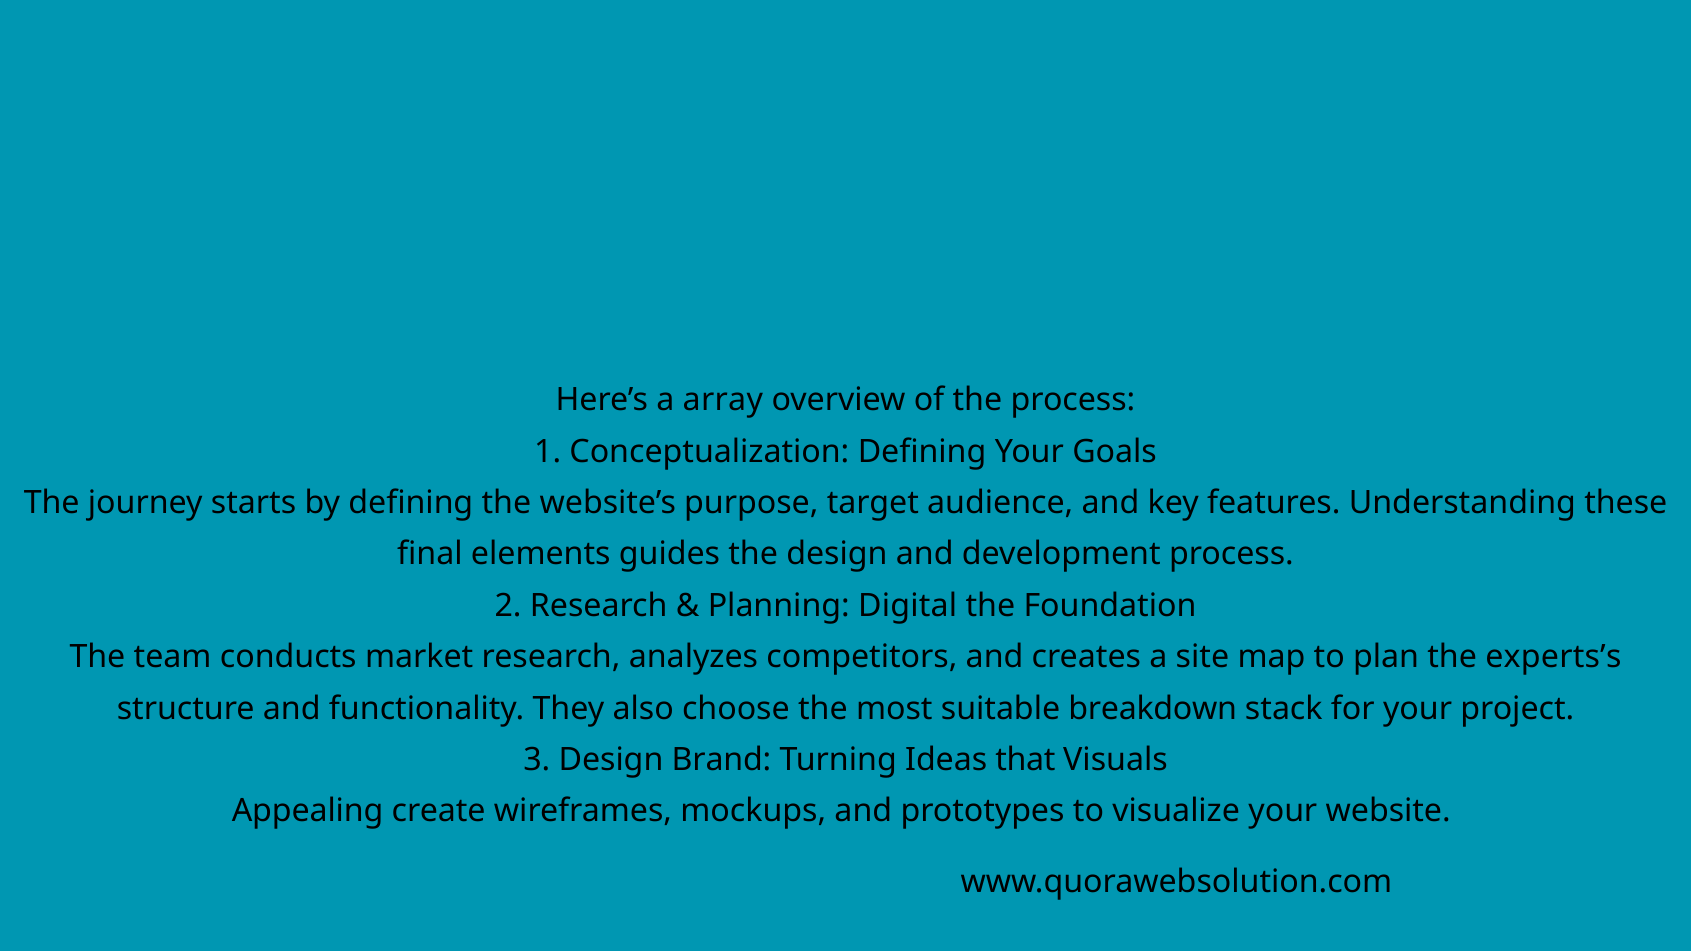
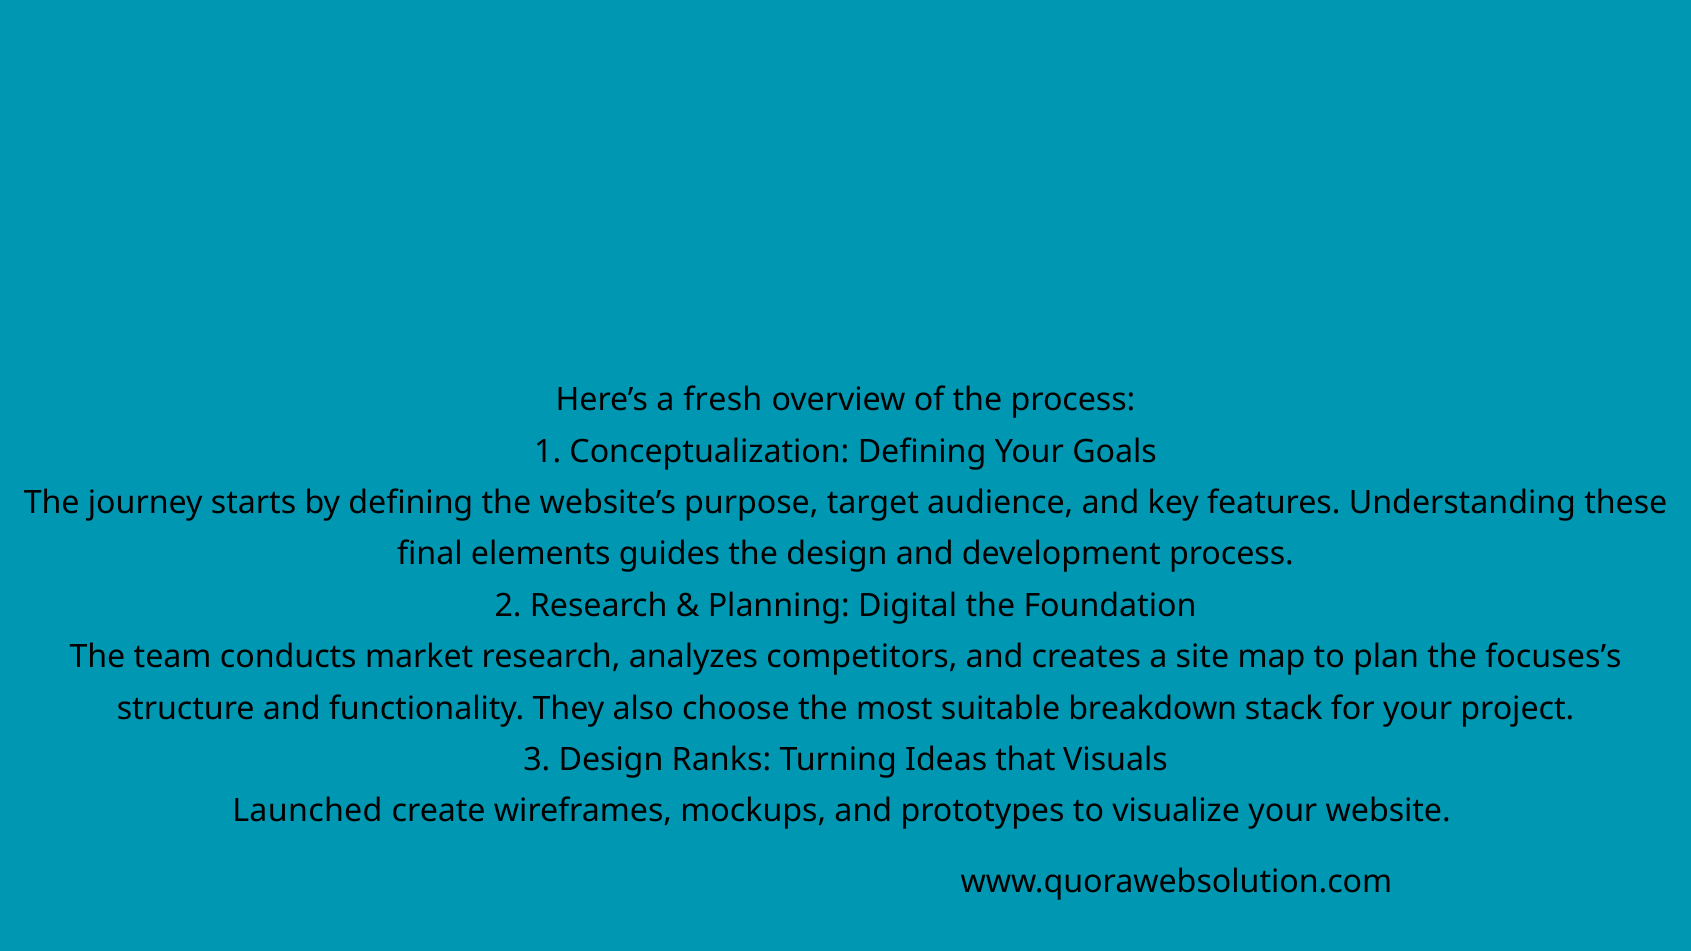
array: array -> fresh
experts’s: experts’s -> focuses’s
Brand: Brand -> Ranks
Appealing: Appealing -> Launched
